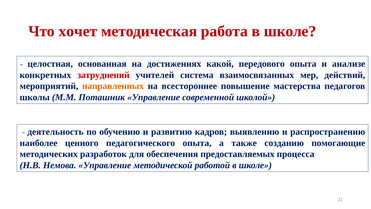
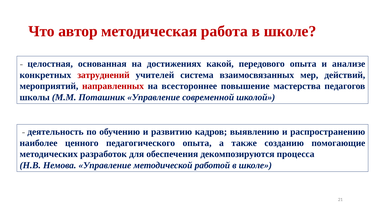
хочет: хочет -> автор
направленных colour: orange -> red
предоставляемых: предоставляемых -> декомпозируются
